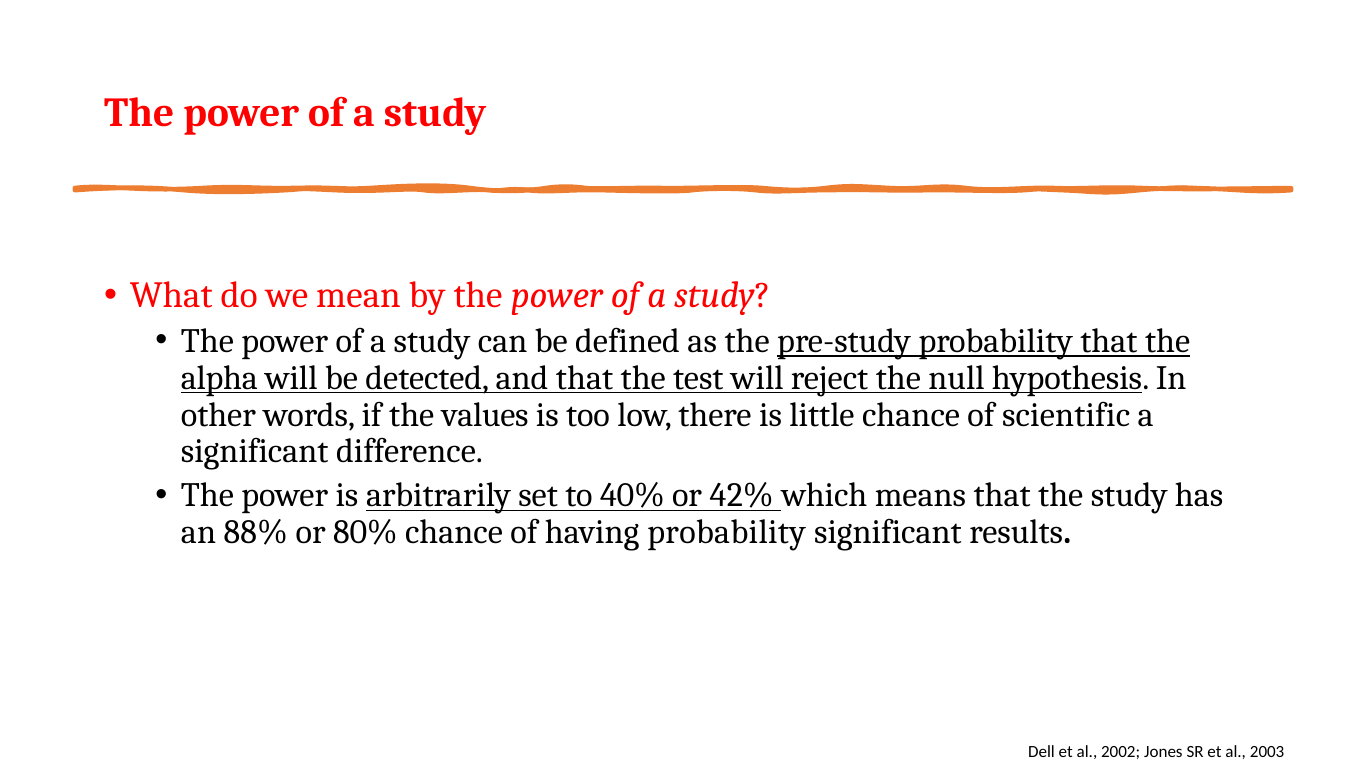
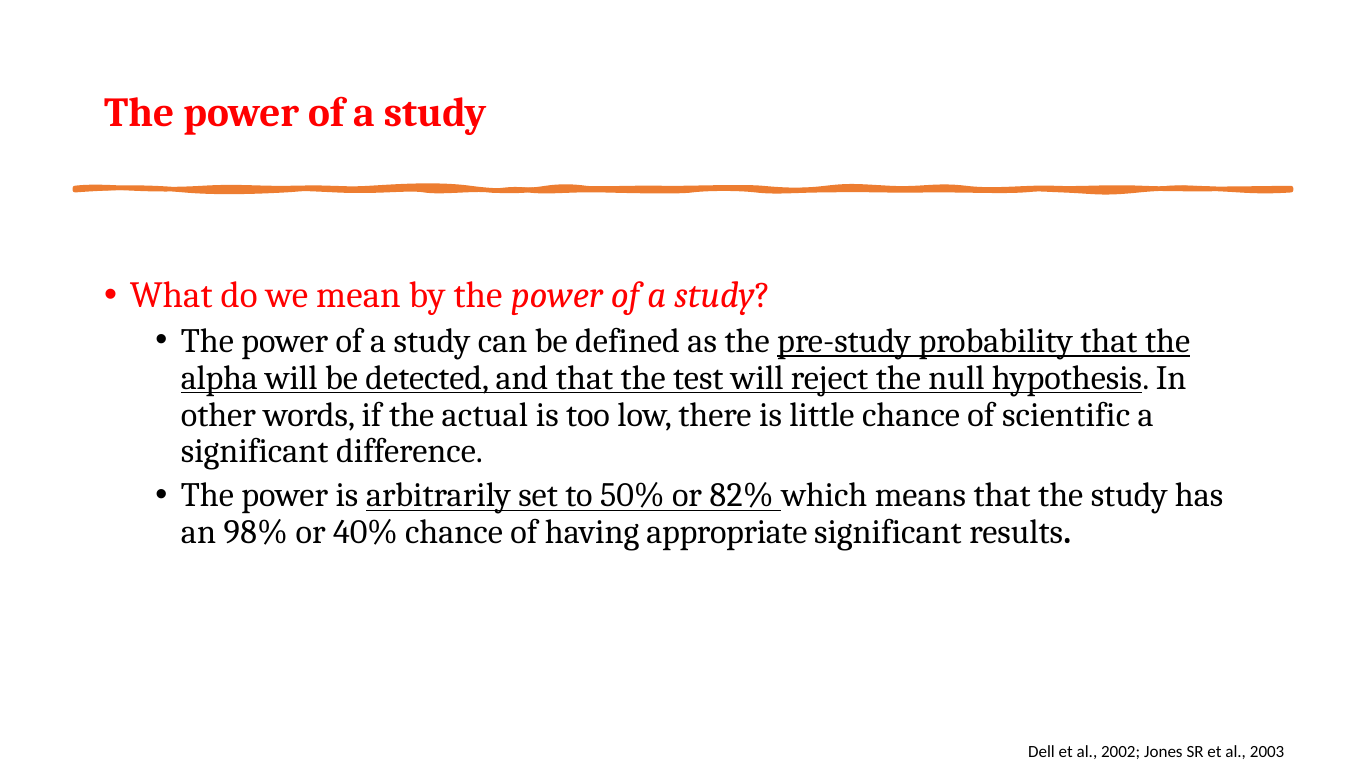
values: values -> actual
40%: 40% -> 50%
42%: 42% -> 82%
88%: 88% -> 98%
80%: 80% -> 40%
having probability: probability -> appropriate
